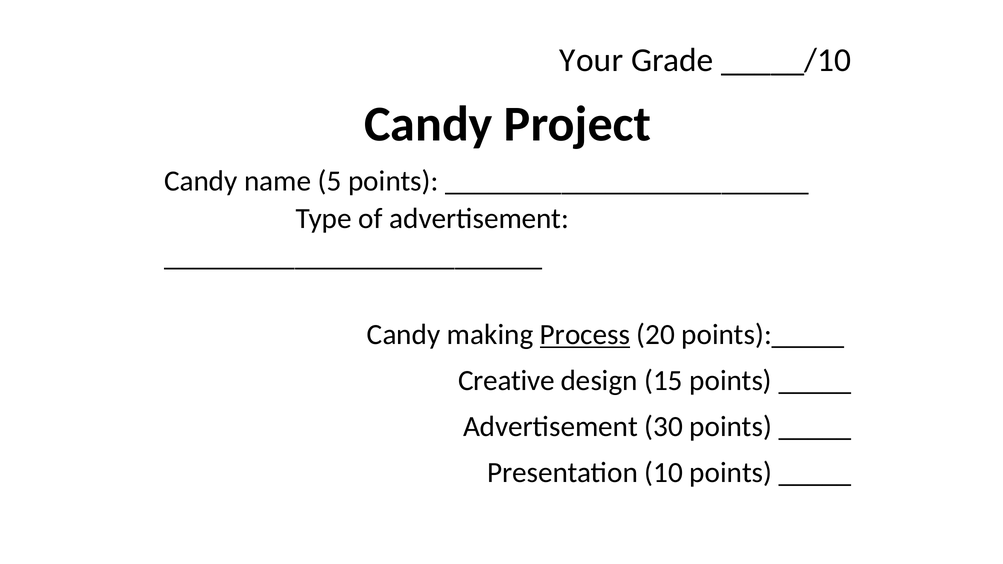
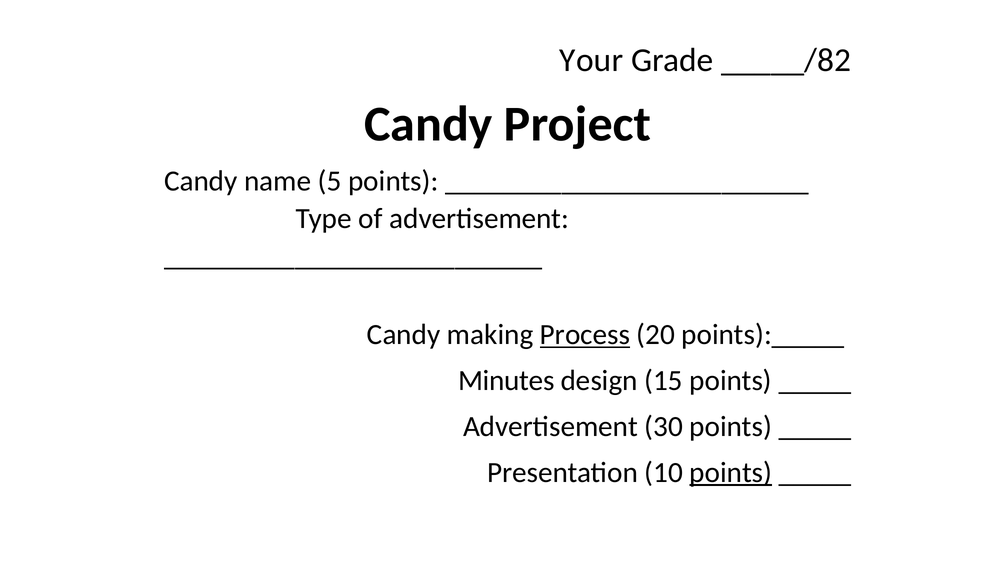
_____/10: _____/10 -> _____/82
Creative: Creative -> Minutes
points at (731, 473) underline: none -> present
